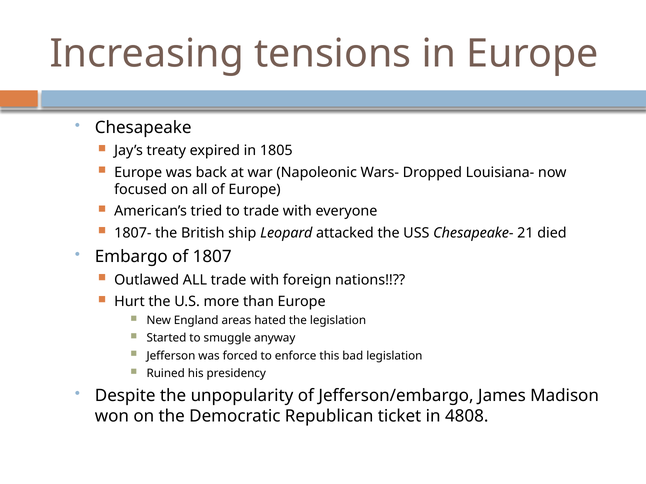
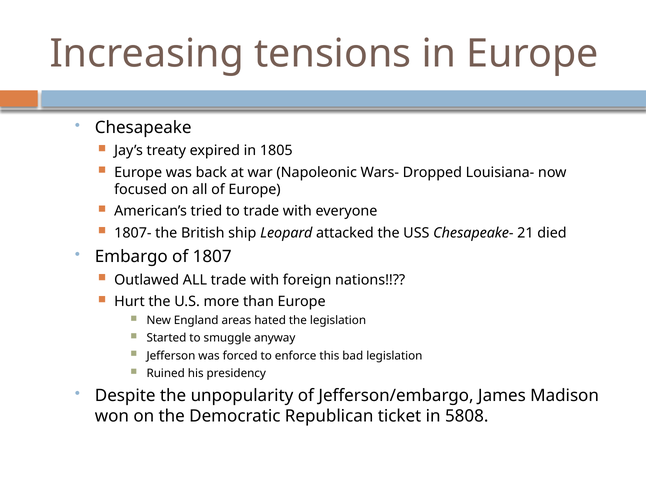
4808: 4808 -> 5808
